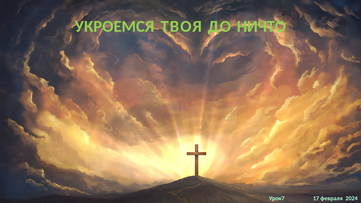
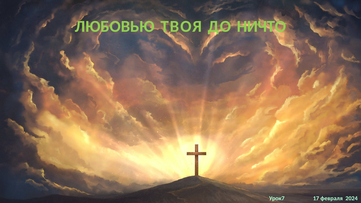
УКРОЕМСЯ: УКРОЕМСЯ -> ЛЮБОВЬЮ
